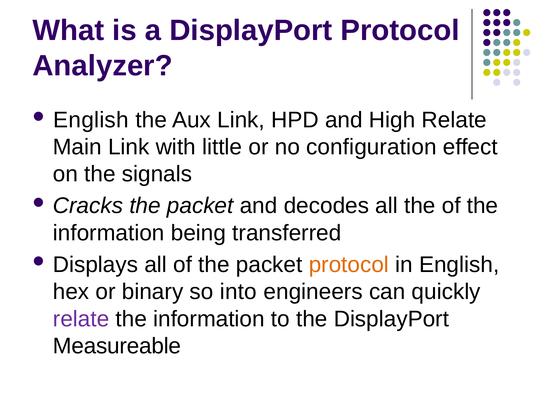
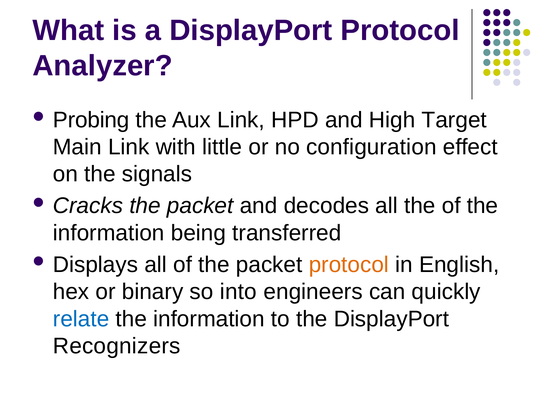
English at (91, 120): English -> Probing
High Relate: Relate -> Target
relate at (81, 318) colour: purple -> blue
Measureable: Measureable -> Recognizers
